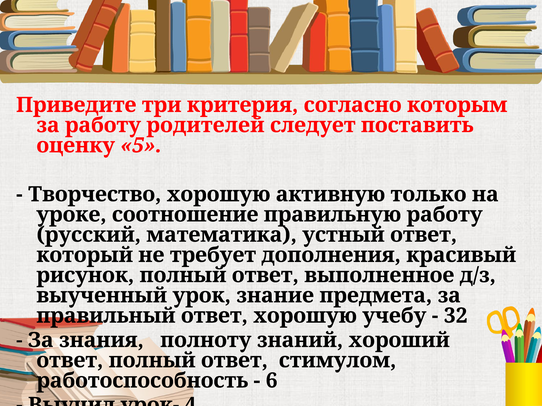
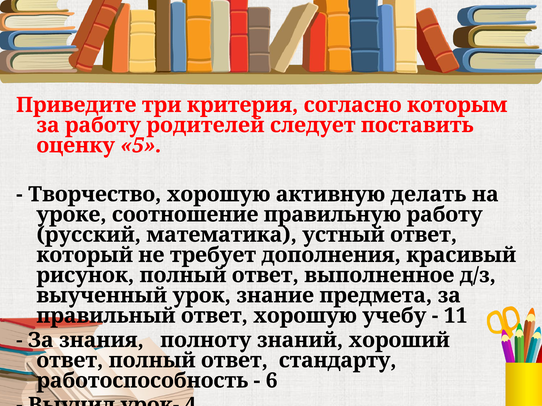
только: только -> делать
32: 32 -> 11
стимулом: стимулом -> стандарту
